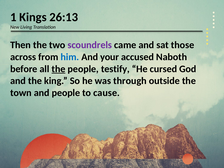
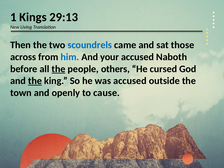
26:13: 26:13 -> 29:13
scoundrels colour: purple -> blue
testify: testify -> others
the at (35, 81) underline: none -> present
was through: through -> accused
and people: people -> openly
